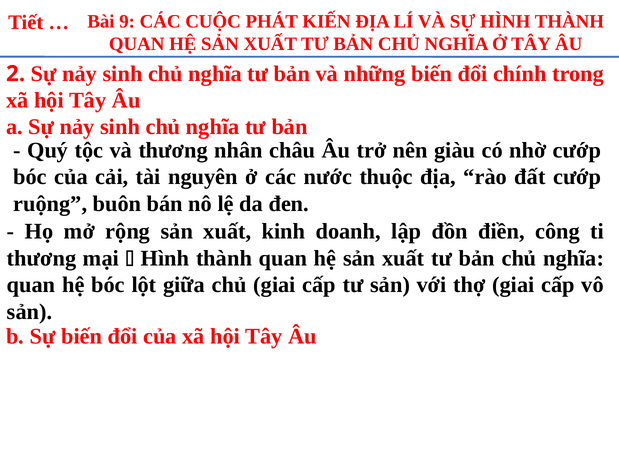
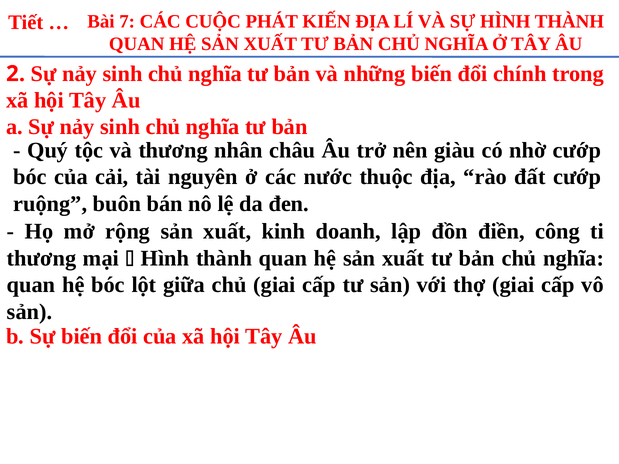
9: 9 -> 7
